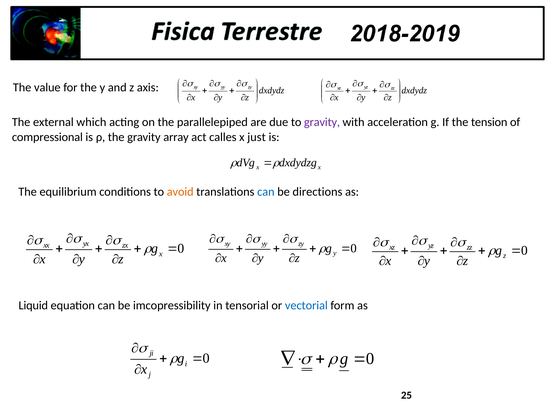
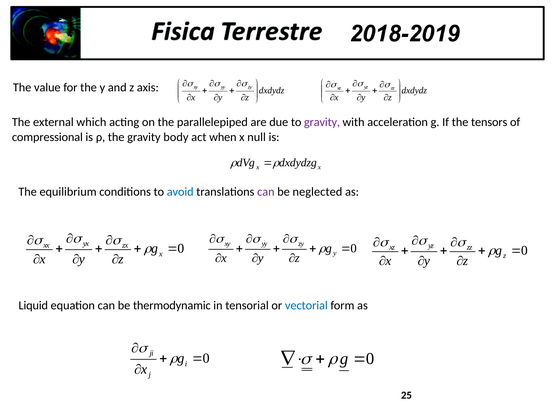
tension: tension -> tensors
array: array -> body
calles: calles -> when
just: just -> null
avoid colour: orange -> blue
can at (266, 192) colour: blue -> purple
directions: directions -> neglected
imcopressibility: imcopressibility -> thermodynamic
